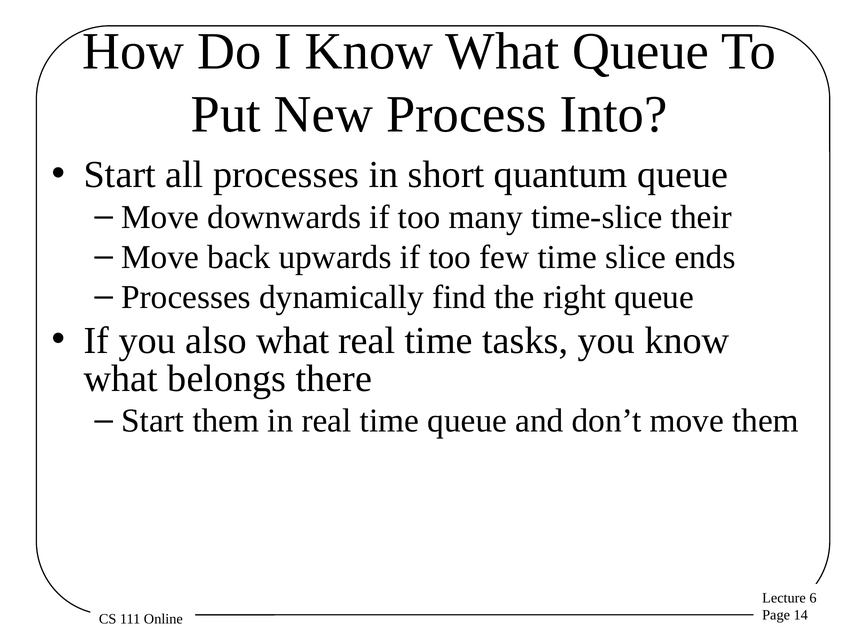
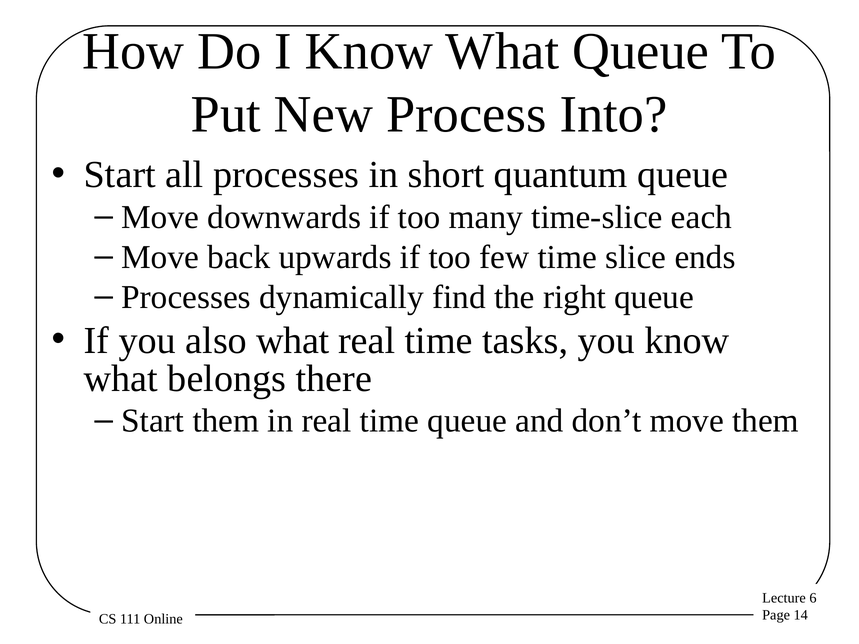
their: their -> each
